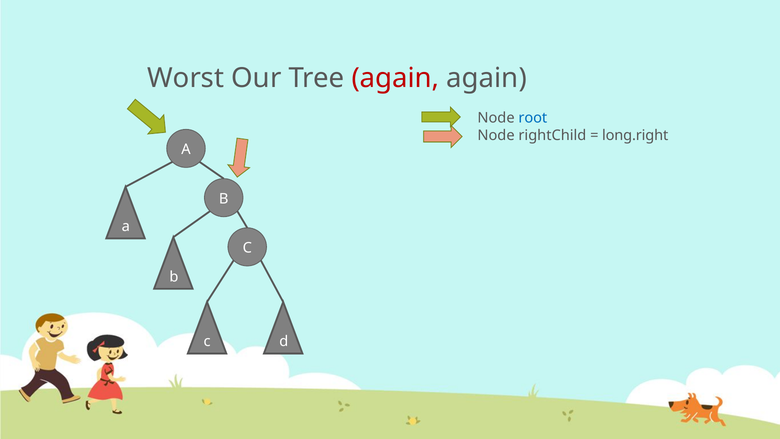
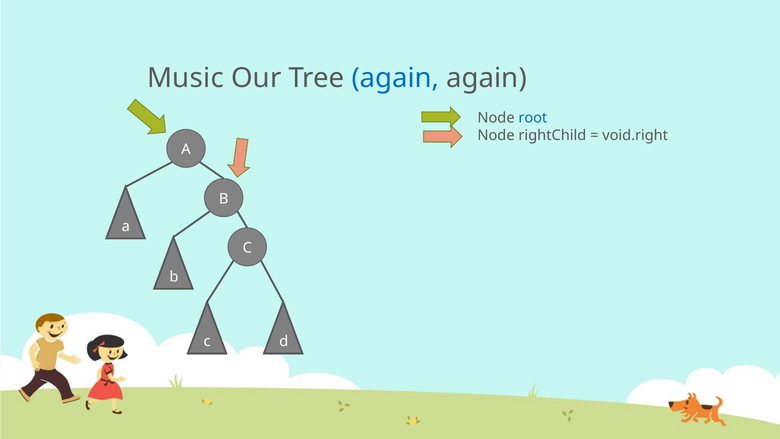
Worst: Worst -> Music
again at (395, 78) colour: red -> blue
long.right: long.right -> void.right
